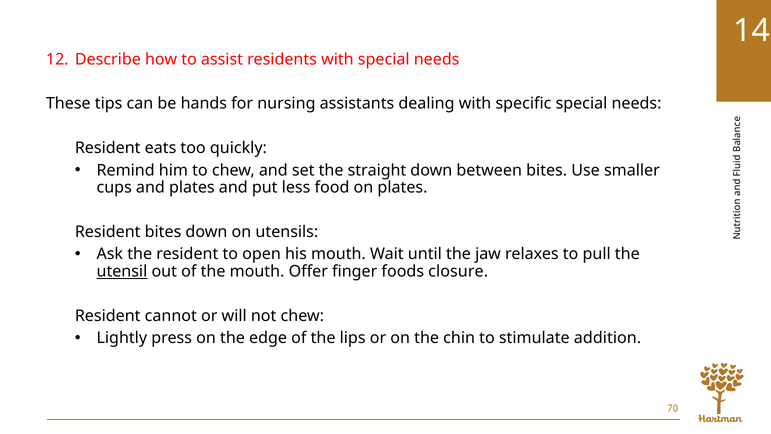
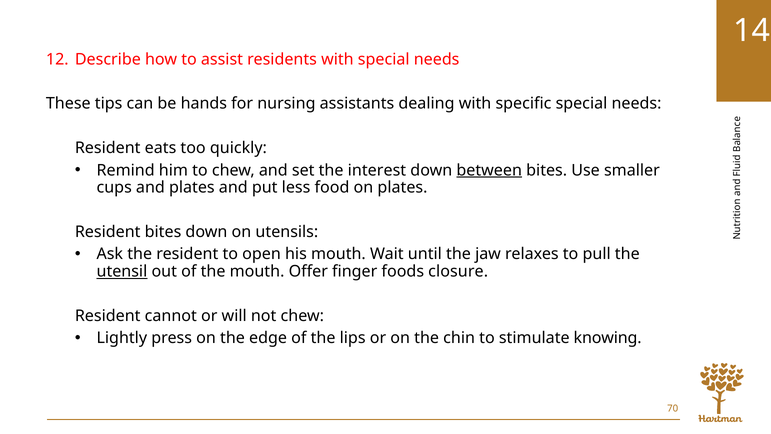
straight: straight -> interest
between underline: none -> present
addition: addition -> knowing
